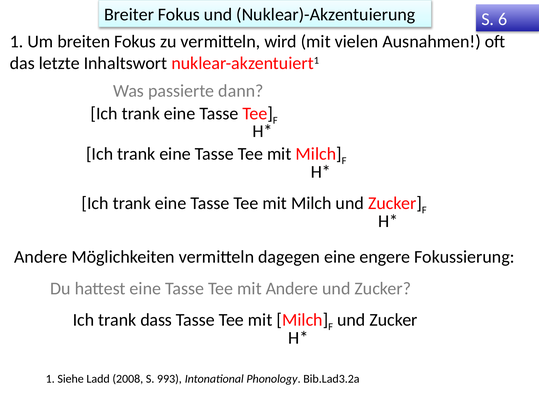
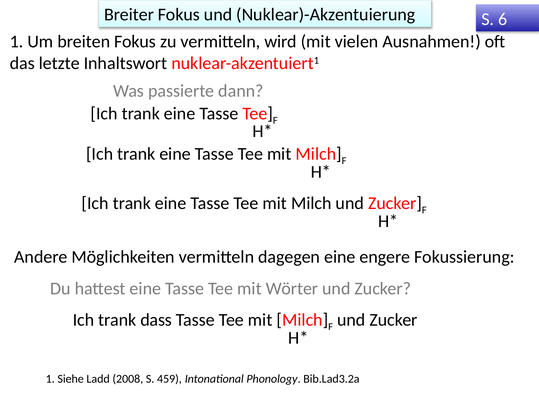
mit Andere: Andere -> Wörter
993: 993 -> 459
